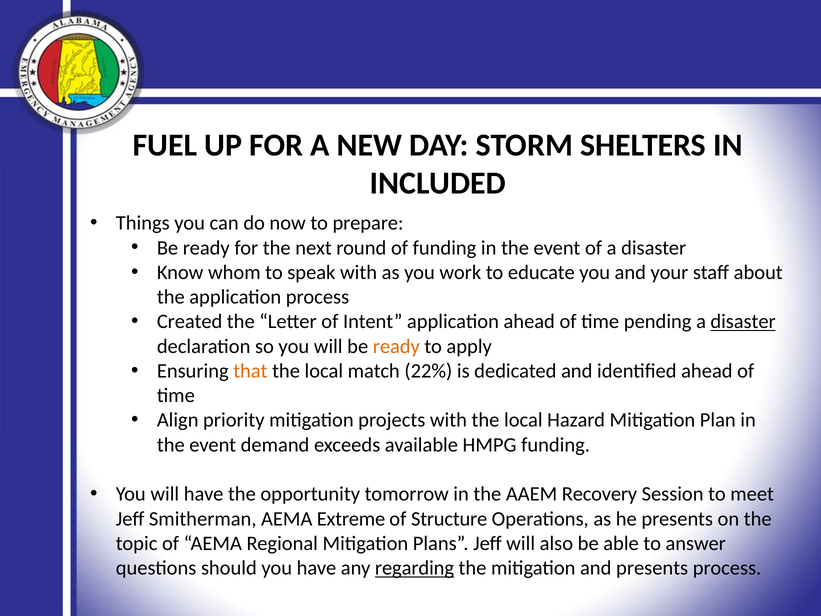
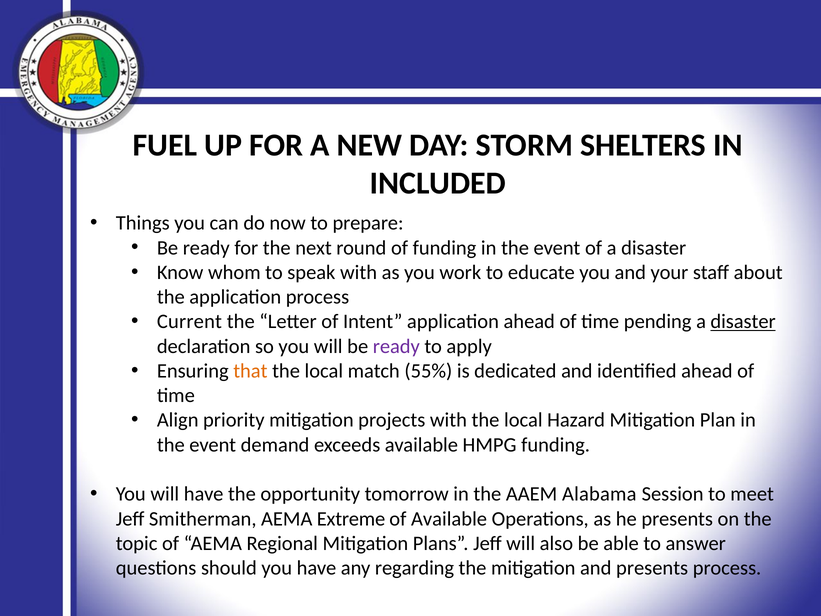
Created: Created -> Current
ready at (396, 346) colour: orange -> purple
22%: 22% -> 55%
Recovery: Recovery -> Alabama
of Structure: Structure -> Available
regarding underline: present -> none
